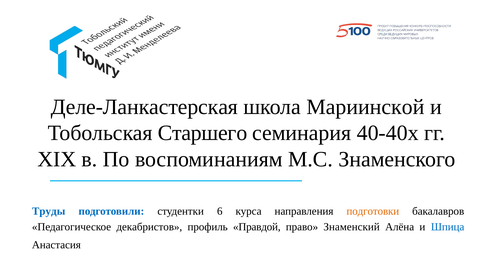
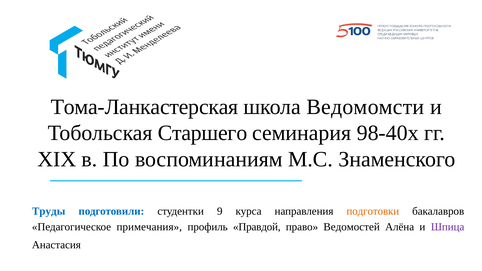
Деле-Ланкастерская: Деле-Ланкастерская -> Тома-Ланкастерская
Мариинской: Мариинской -> Ведомомсти
40-40х: 40-40х -> 98-40х
6: 6 -> 9
декабристов: декабристов -> примечания
Знаменский: Знаменский -> Ведомостей
Шпица colour: blue -> purple
